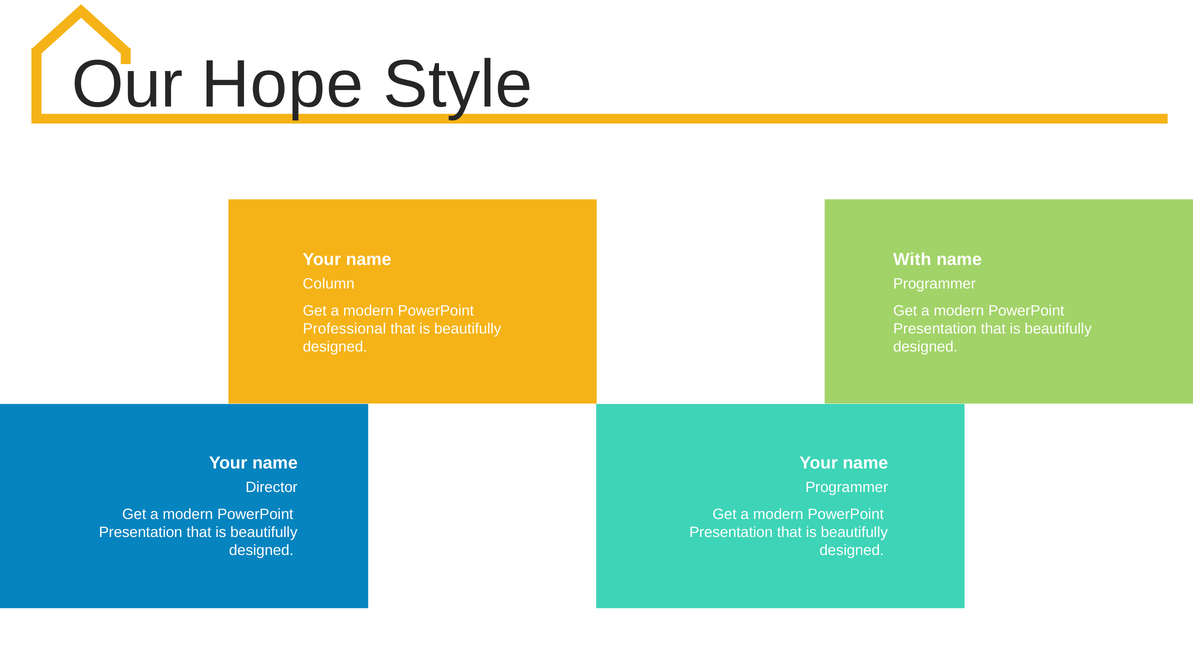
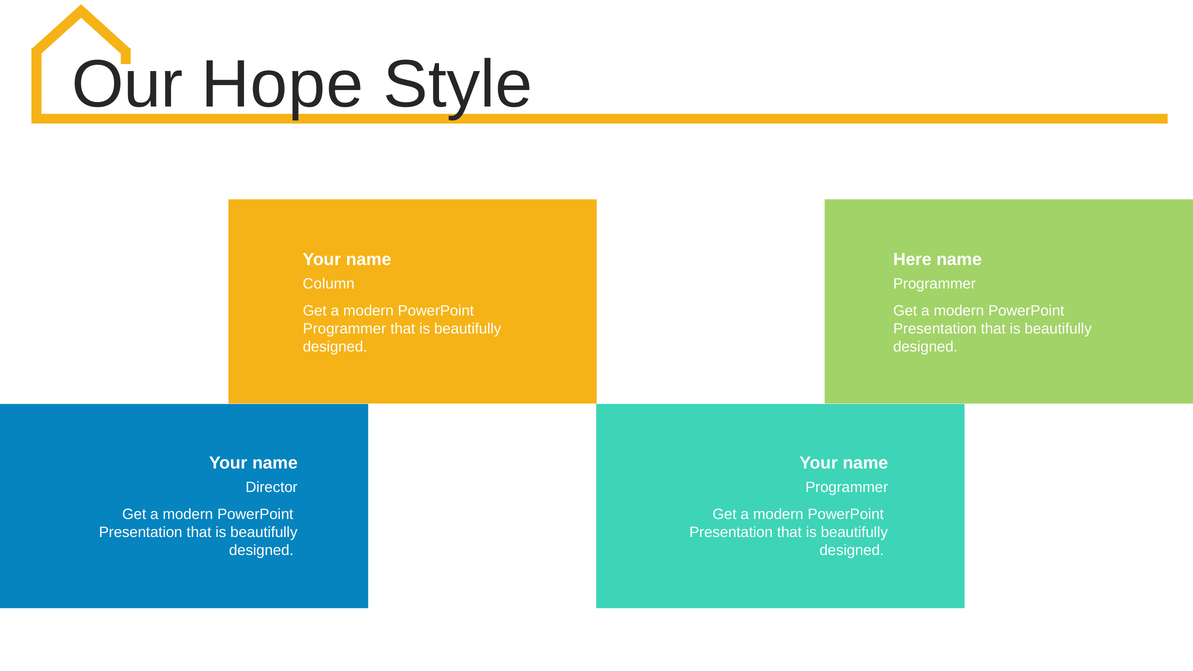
With: With -> Here
Professional at (344, 329): Professional -> Programmer
